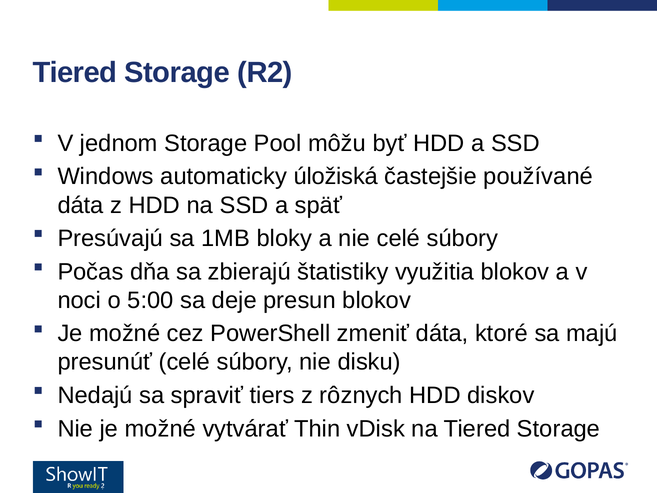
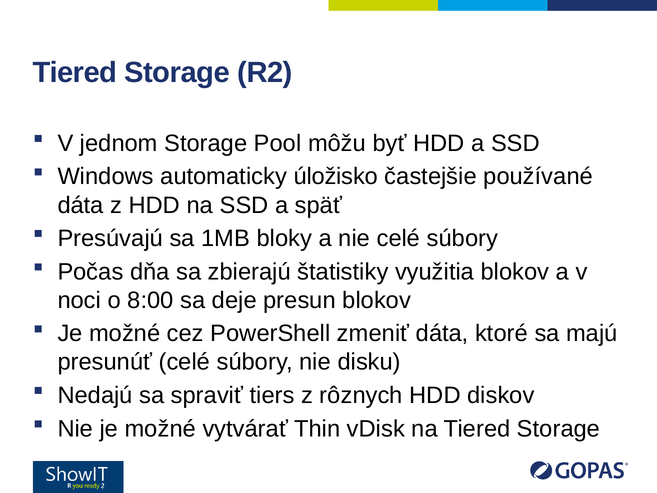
úložiská: úložiská -> úložisko
5:00: 5:00 -> 8:00
